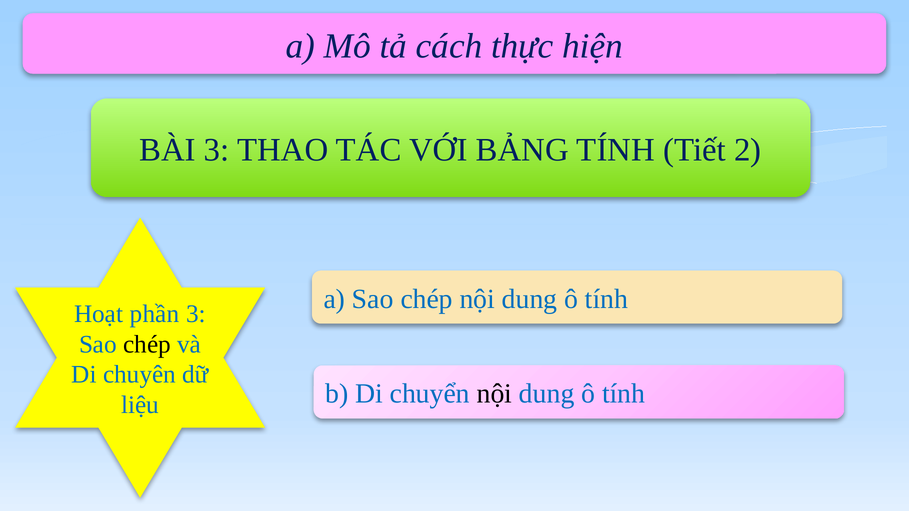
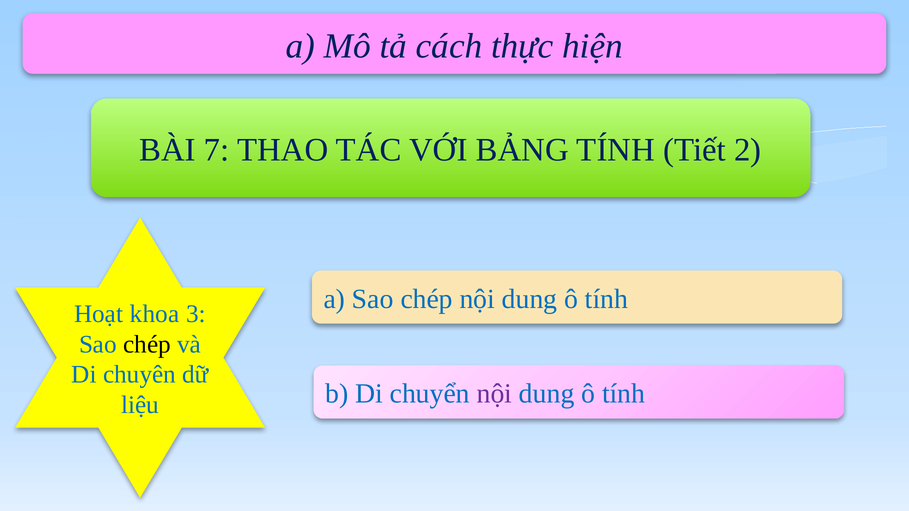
BÀI 3: 3 -> 7
phần: phần -> khoa
nội at (494, 394) colour: black -> purple
